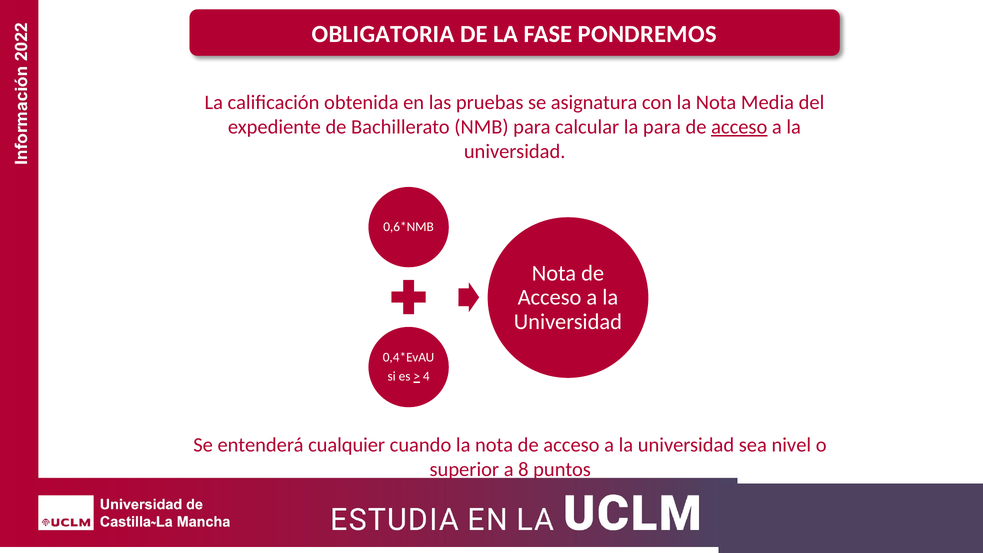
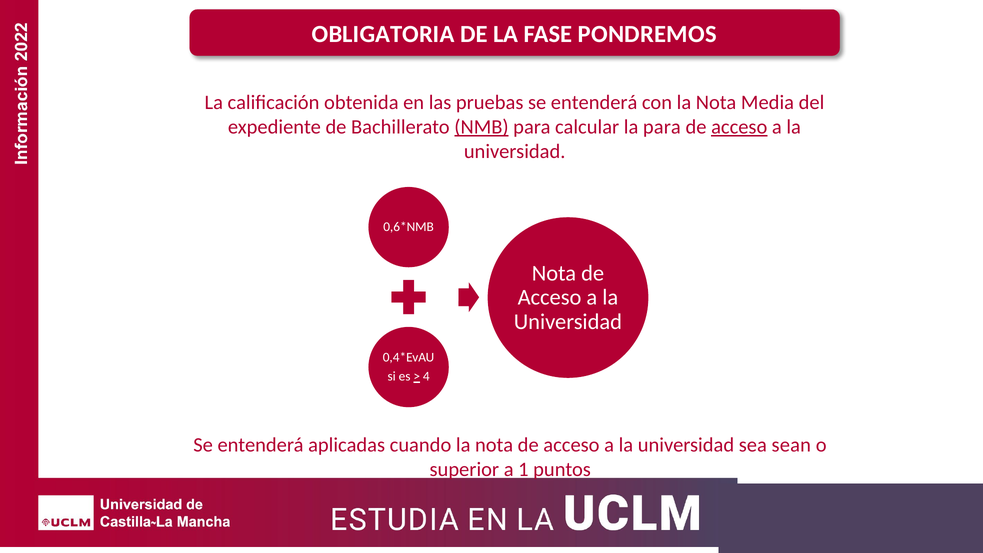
pruebas se asignatura: asignatura -> entenderá
NMB underline: none -> present
cualquier: cualquier -> aplicadas
nivel: nivel -> sean
8: 8 -> 1
